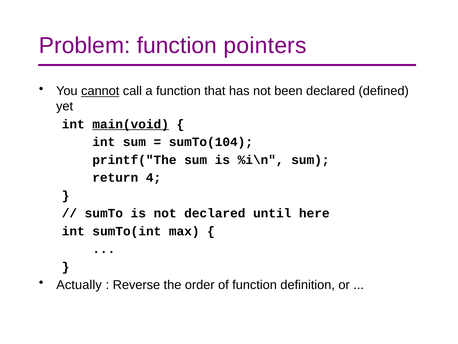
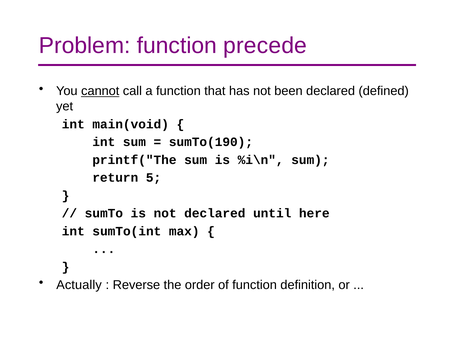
pointers: pointers -> precede
main(void underline: present -> none
sumTo(104: sumTo(104 -> sumTo(190
4: 4 -> 5
